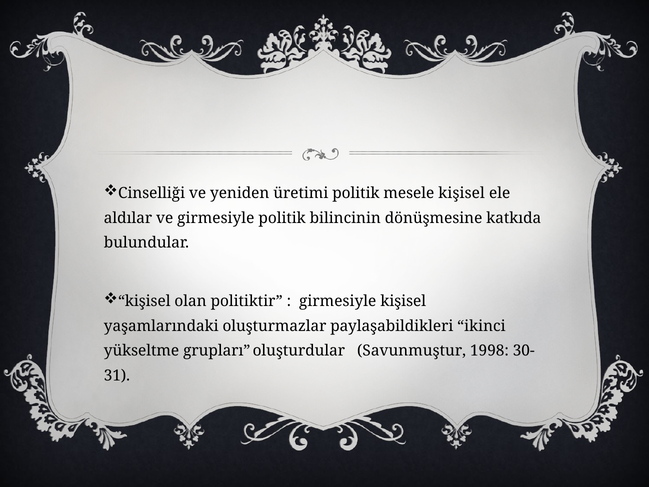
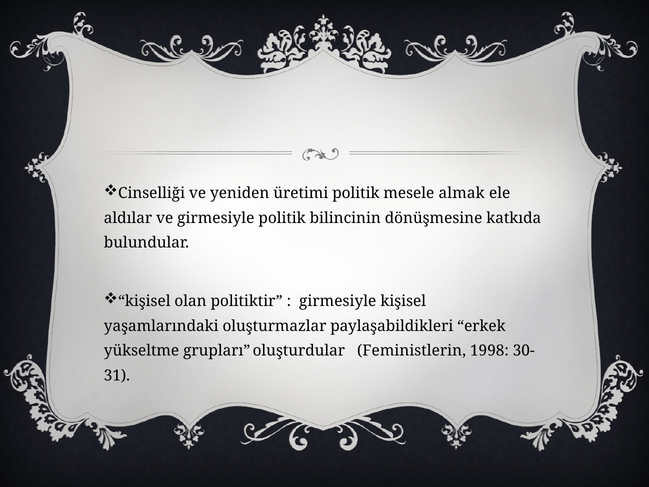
mesele kişisel: kişisel -> almak
ikinci: ikinci -> erkek
Savunmuştur: Savunmuştur -> Feministlerin
